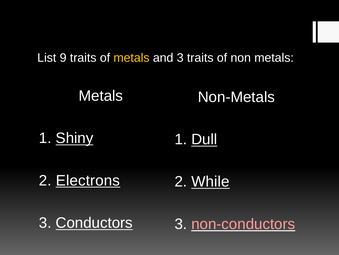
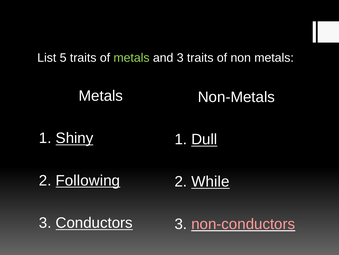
9: 9 -> 5
metals at (132, 58) colour: yellow -> light green
Electrons: Electrons -> Following
